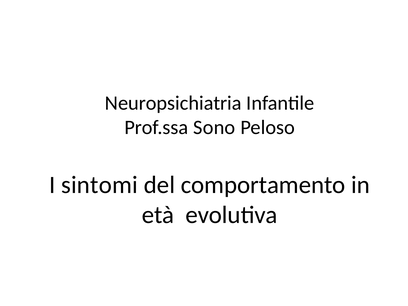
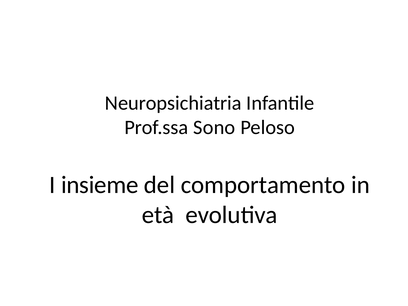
sintomi: sintomi -> insieme
